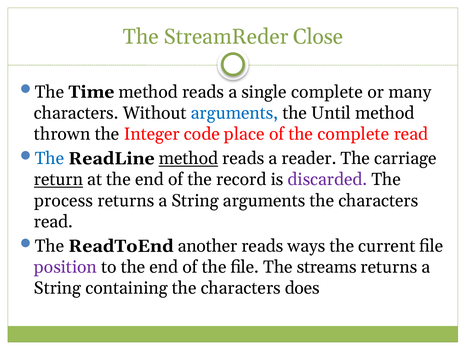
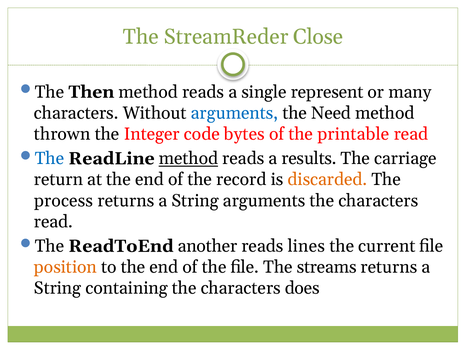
Time: Time -> Then
single complete: complete -> represent
Until: Until -> Need
place: place -> bytes
the complete: complete -> printable
reader: reader -> results
return underline: present -> none
discarded colour: purple -> orange
ways: ways -> lines
position colour: purple -> orange
